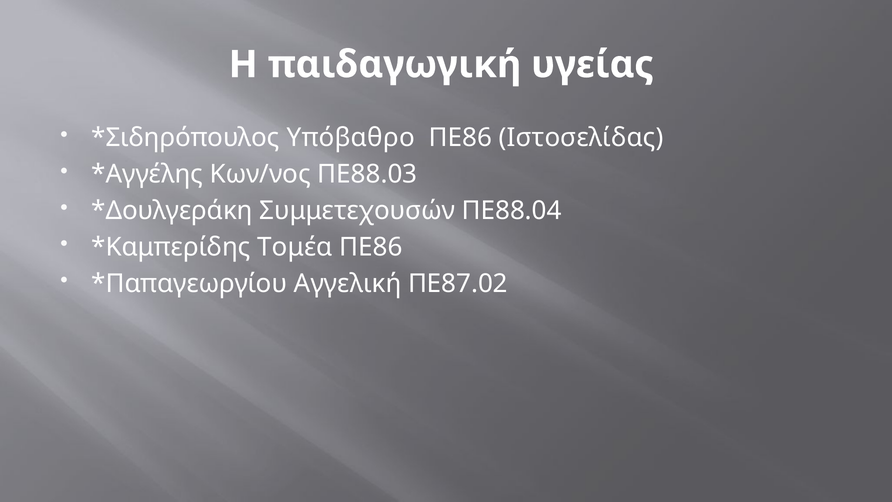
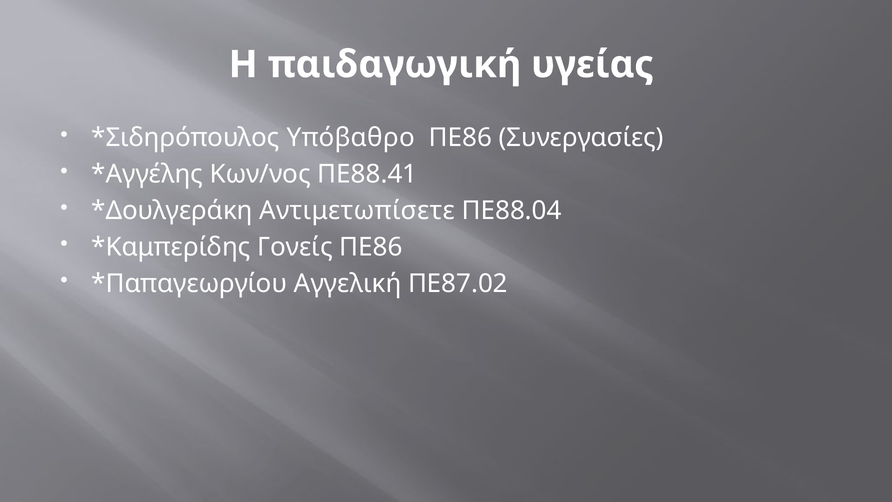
Ιστοσελίδας: Ιστοσελίδας -> Συνεργασίες
ΠΕ88.03: ΠΕ88.03 -> ΠΕ88.41
Συμμετεχουσών: Συμμετεχουσών -> Αντιμετωπίσετε
Τομέα: Τομέα -> Γονείς
